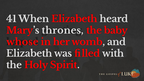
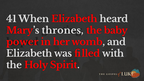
whose: whose -> power
